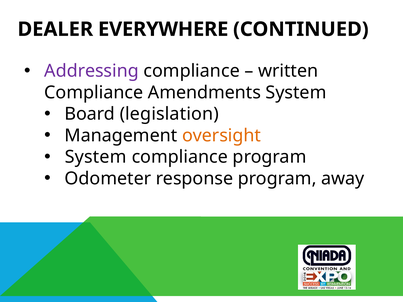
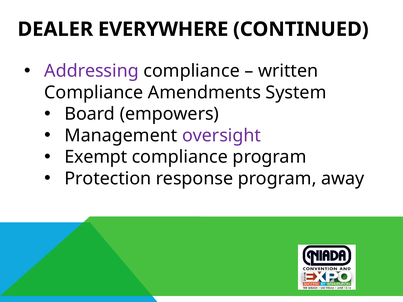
legislation: legislation -> empowers
oversight colour: orange -> purple
System at (96, 157): System -> Exempt
Odometer: Odometer -> Protection
